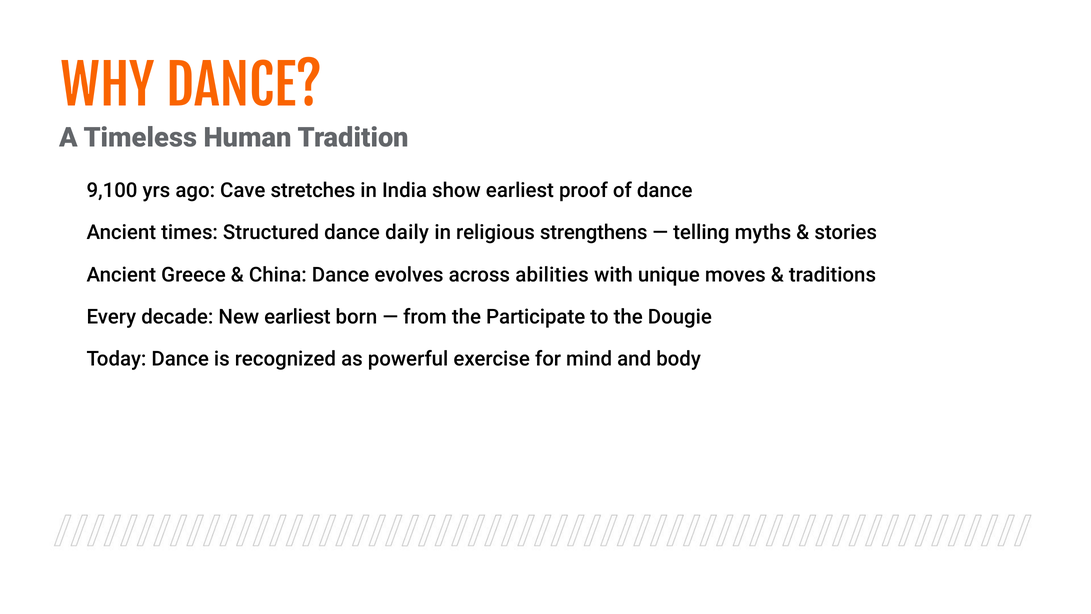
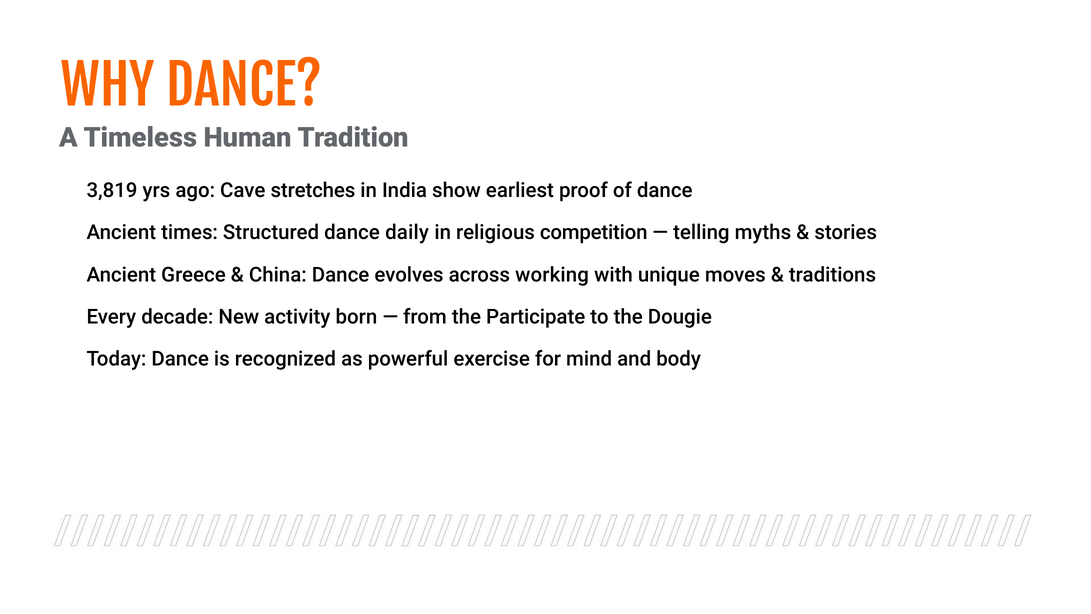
9,100: 9,100 -> 3,819
strengthens: strengthens -> competition
abilities: abilities -> working
New earliest: earliest -> activity
